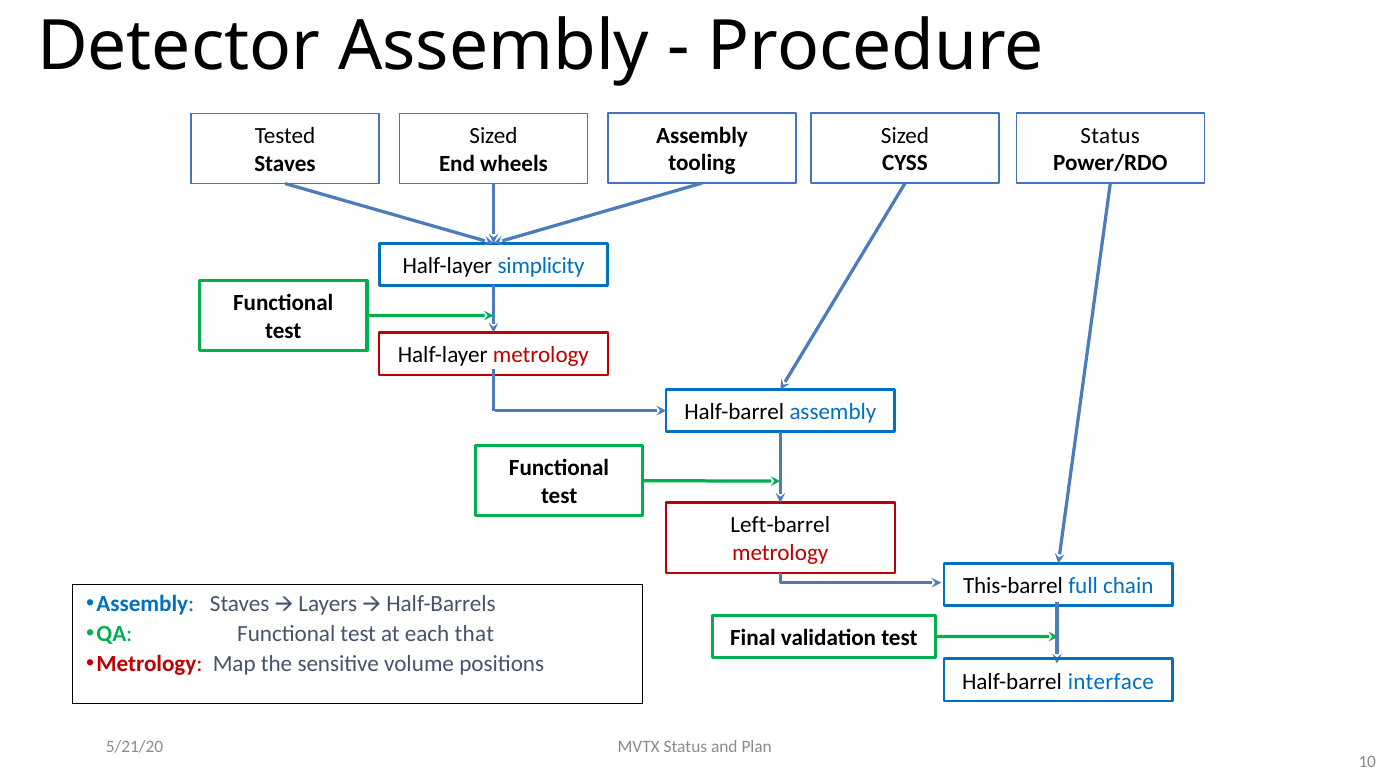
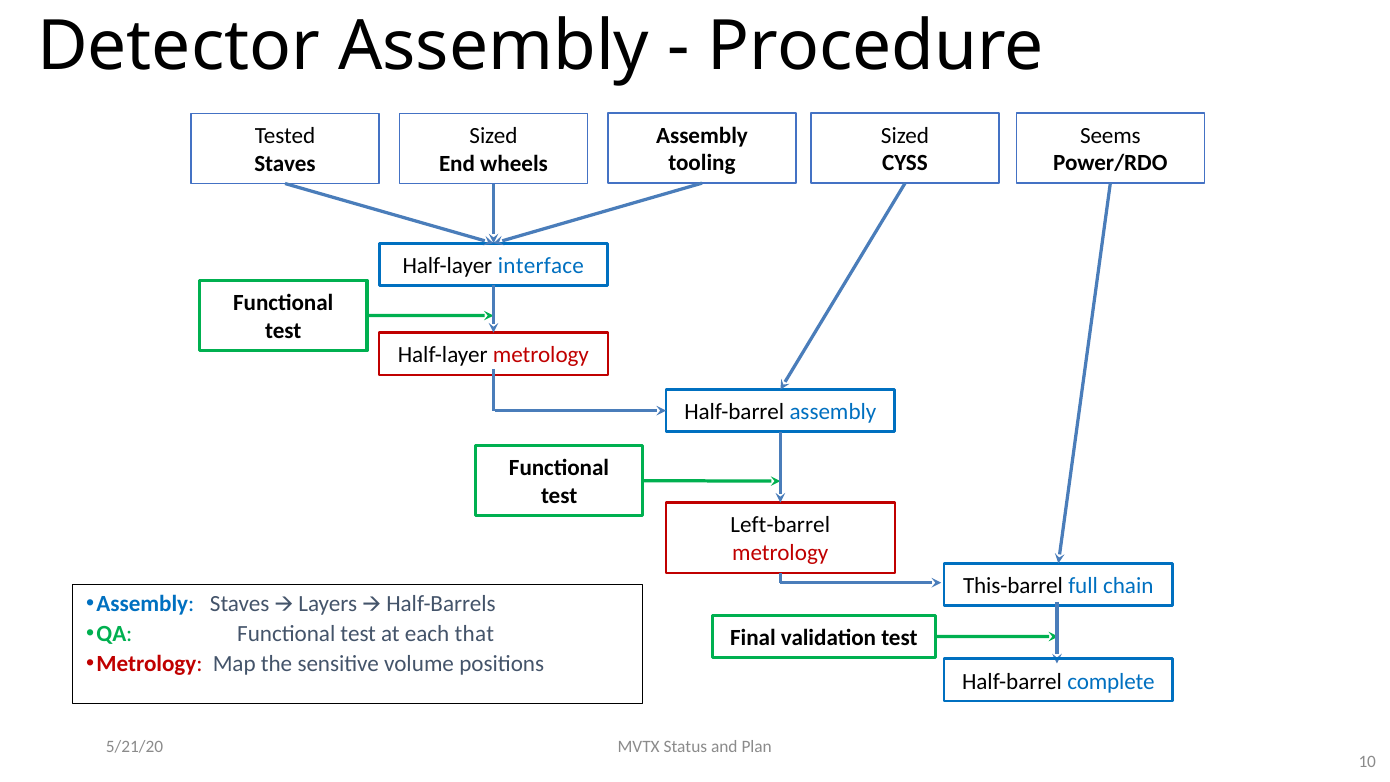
Status at (1110, 135): Status -> Seems
simplicity: simplicity -> interface
interface: interface -> complete
